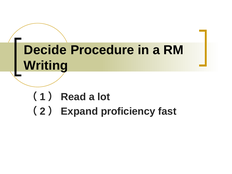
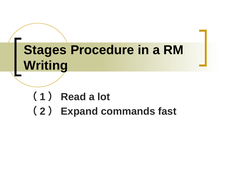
Decide: Decide -> Stages
proficiency: proficiency -> commands
